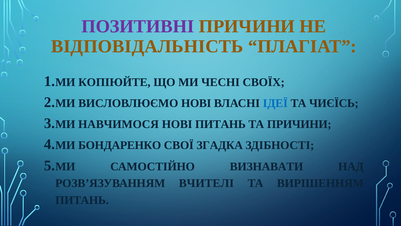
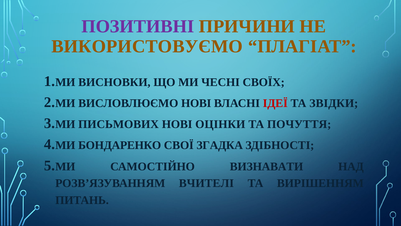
ВІДПОВІДАЛЬНІСТЬ: ВІДПОВІДАЛЬНІСТЬ -> ВИКОРИСТОВУЄМО
КОПІЮЙТЕ: КОПІЮЙТЕ -> ВИСНОВКИ
ІДЕЇ colour: blue -> red
ЧИЄЇСЬ: ЧИЄЇСЬ -> ЗВІДКИ
НАВЧИМОСЯ: НАВЧИМОСЯ -> ПИСЬМОВИХ
НОВІ ПИТАНЬ: ПИТАНЬ -> ОЦІНКИ
ТА ПРИЧИНИ: ПРИЧИНИ -> ПОЧУТТЯ
